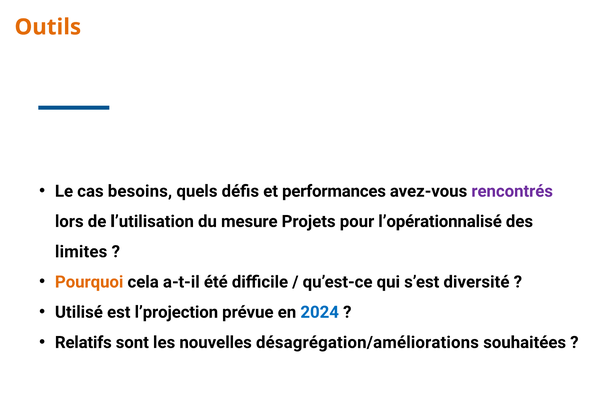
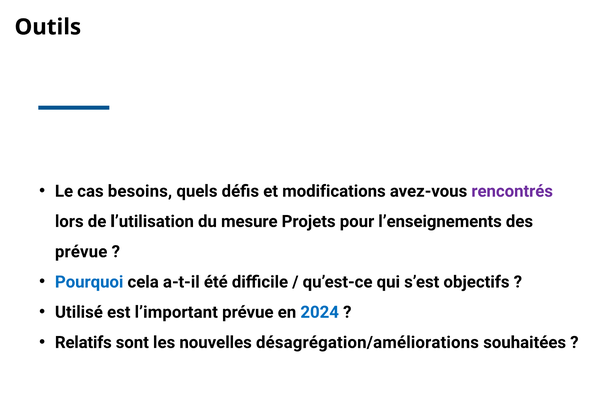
Outils colour: orange -> black
performances: performances -> modifications
l’opérationnalisé: l’opérationnalisé -> l’enseignements
limites at (81, 251): limites -> prévue
Pourquoi colour: orange -> blue
diversité: diversité -> objectifs
l’projection: l’projection -> l’important
